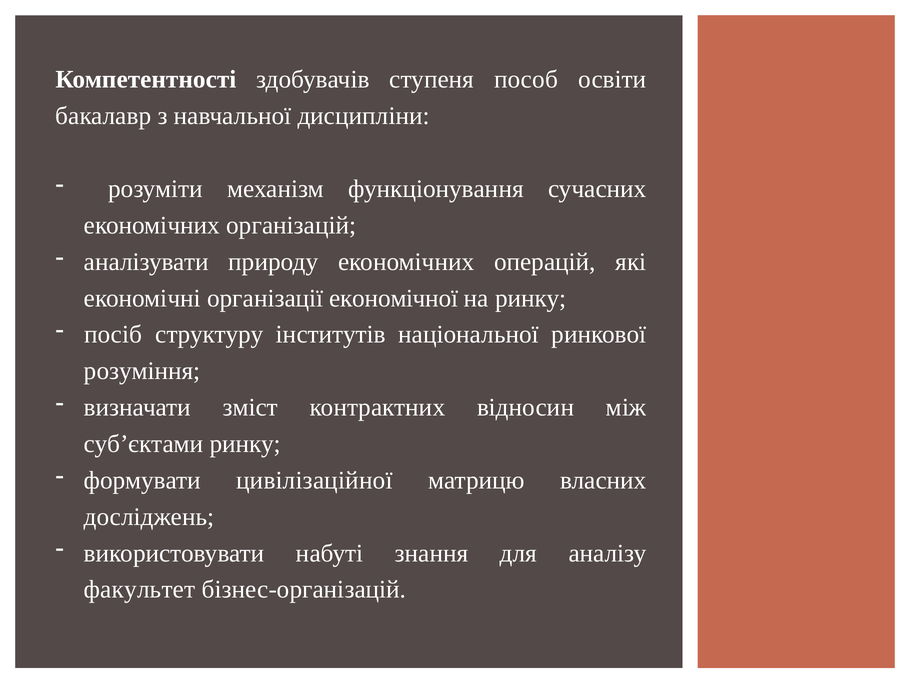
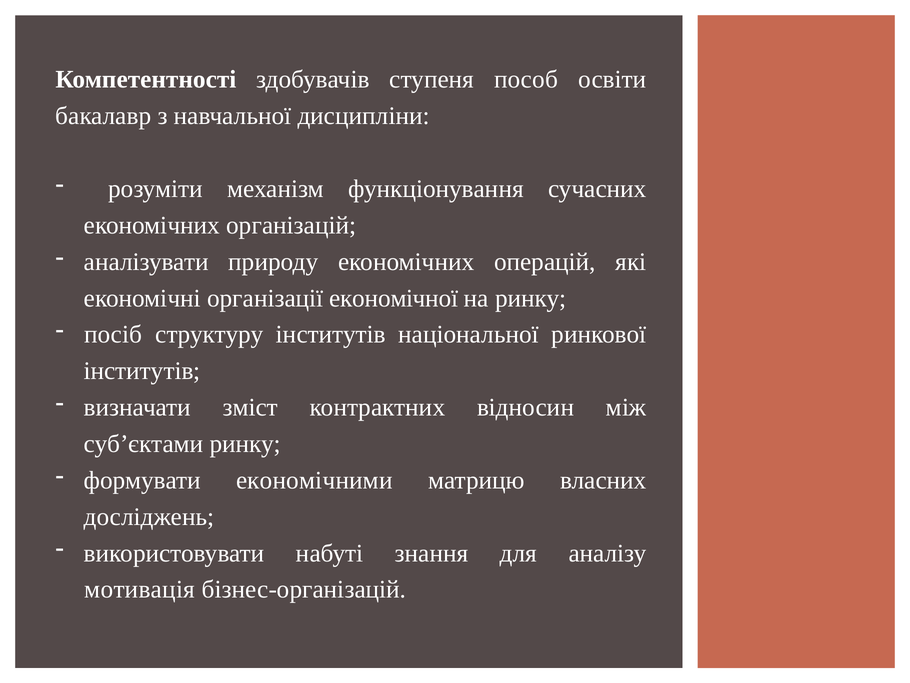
розуміння at (142, 371): розуміння -> інститутів
цивілізаційної: цивілізаційної -> економічними
факультет: факультет -> мотивація
